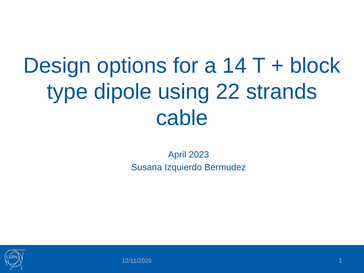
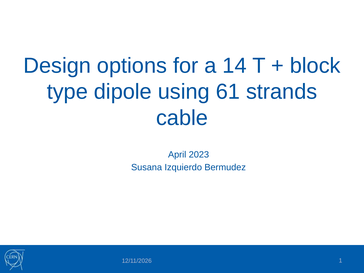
22: 22 -> 61
